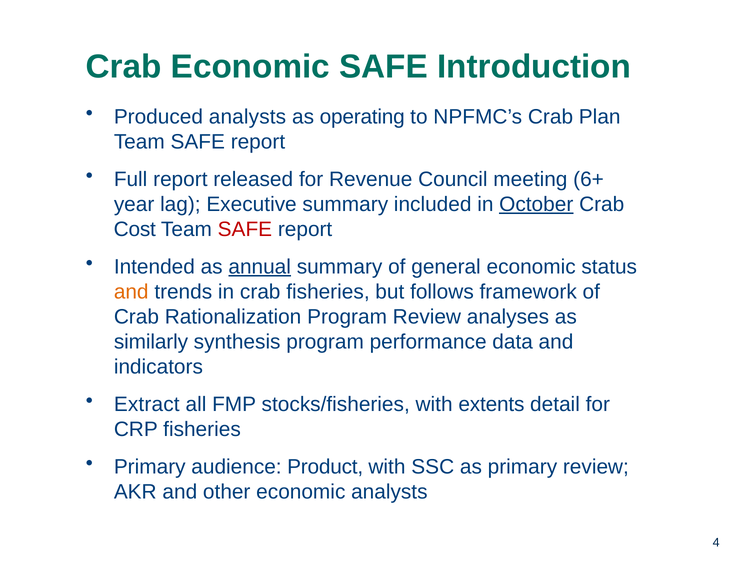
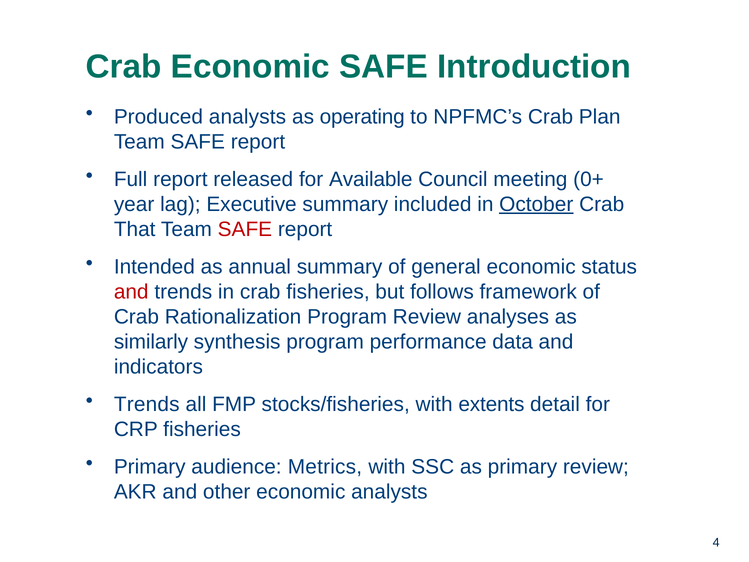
Revenue: Revenue -> Available
6+: 6+ -> 0+
Cost: Cost -> That
annual underline: present -> none
and at (131, 292) colour: orange -> red
Extract at (147, 404): Extract -> Trends
Product: Product -> Metrics
